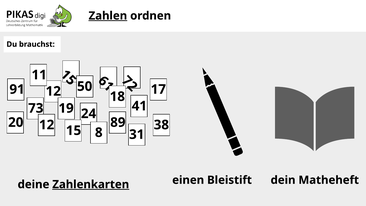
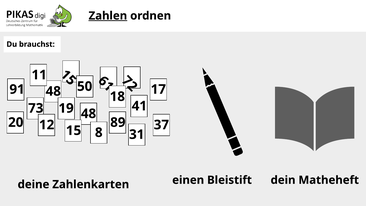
91 12: 12 -> 48
24 at (89, 114): 24 -> 48
38: 38 -> 37
Zahlenkarten underline: present -> none
